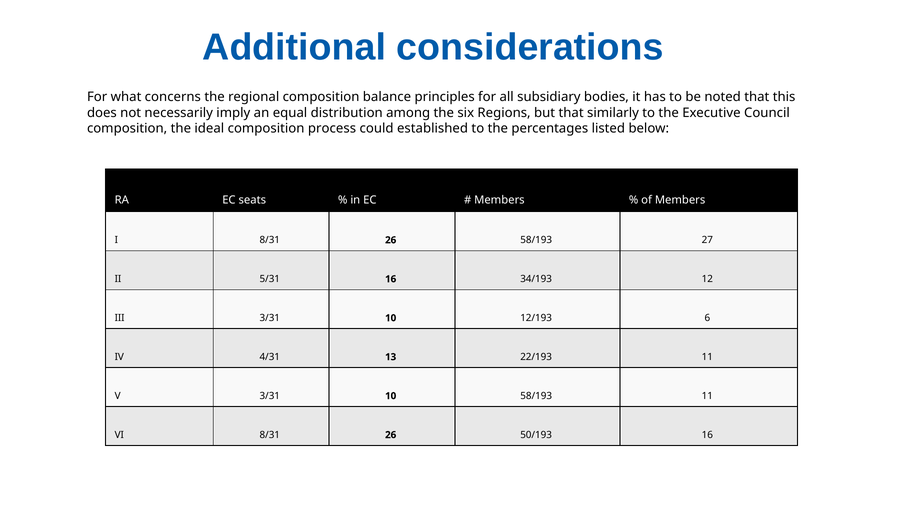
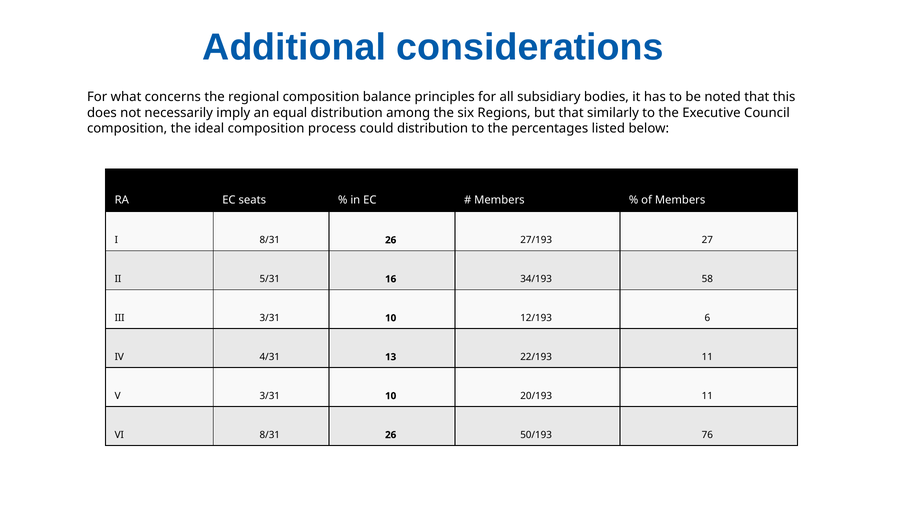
could established: established -> distribution
26 58/193: 58/193 -> 27/193
12: 12 -> 58
10 58/193: 58/193 -> 20/193
50/193 16: 16 -> 76
